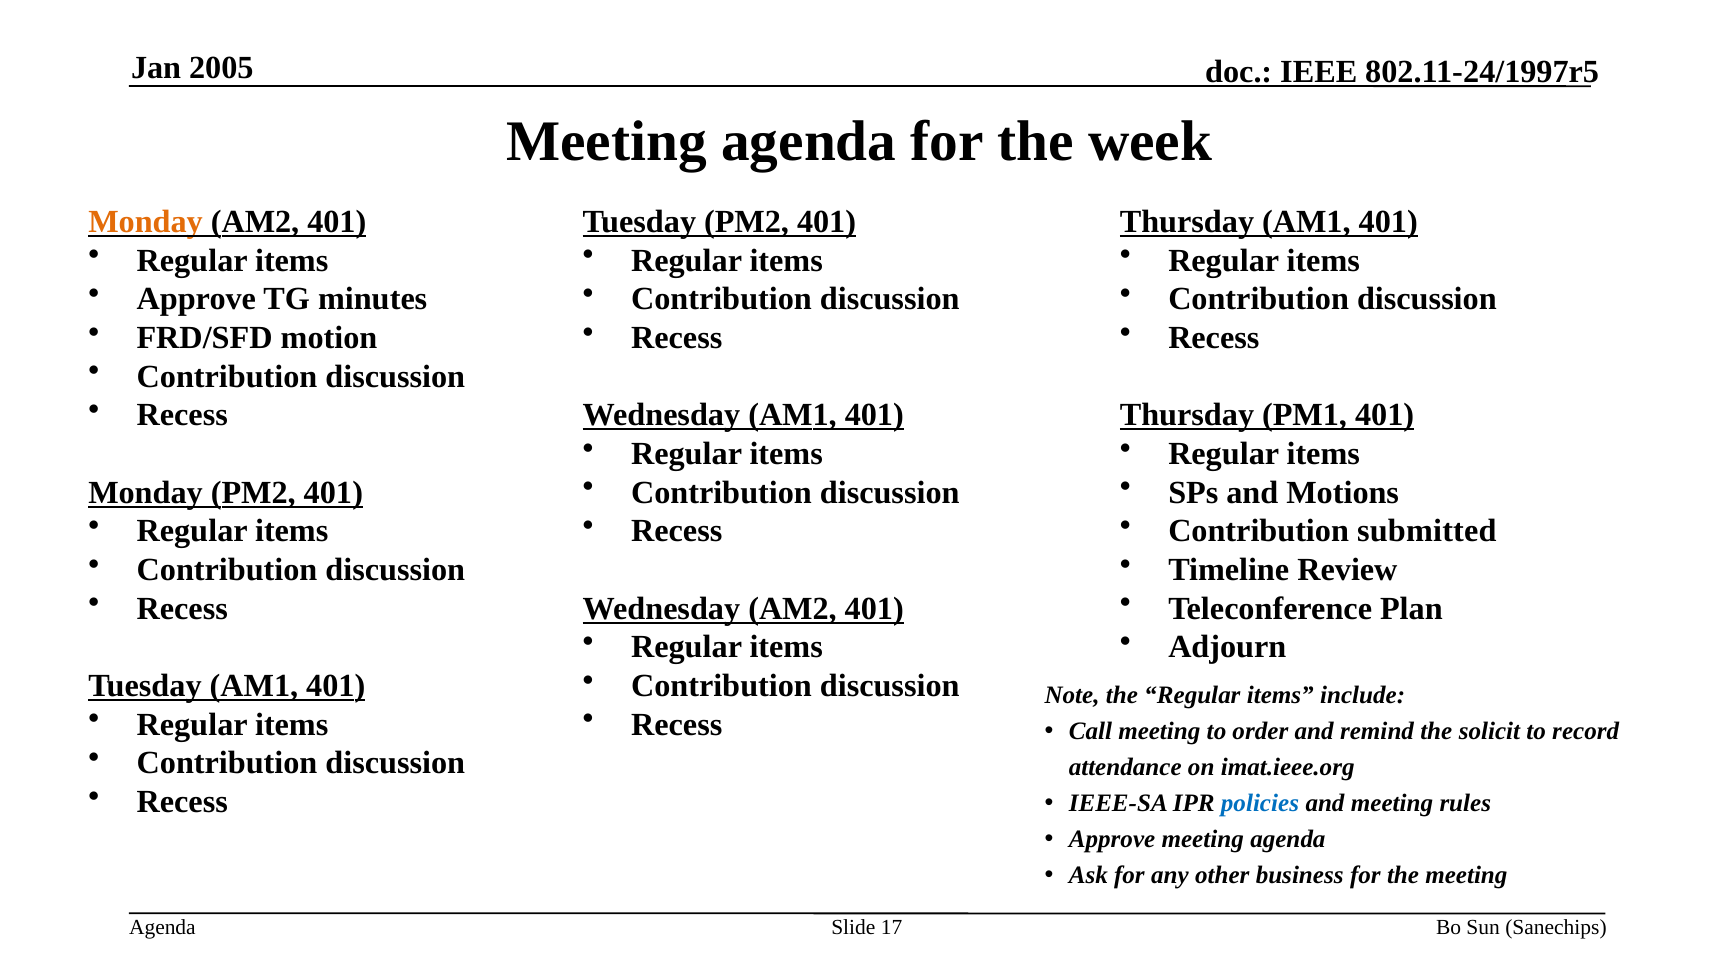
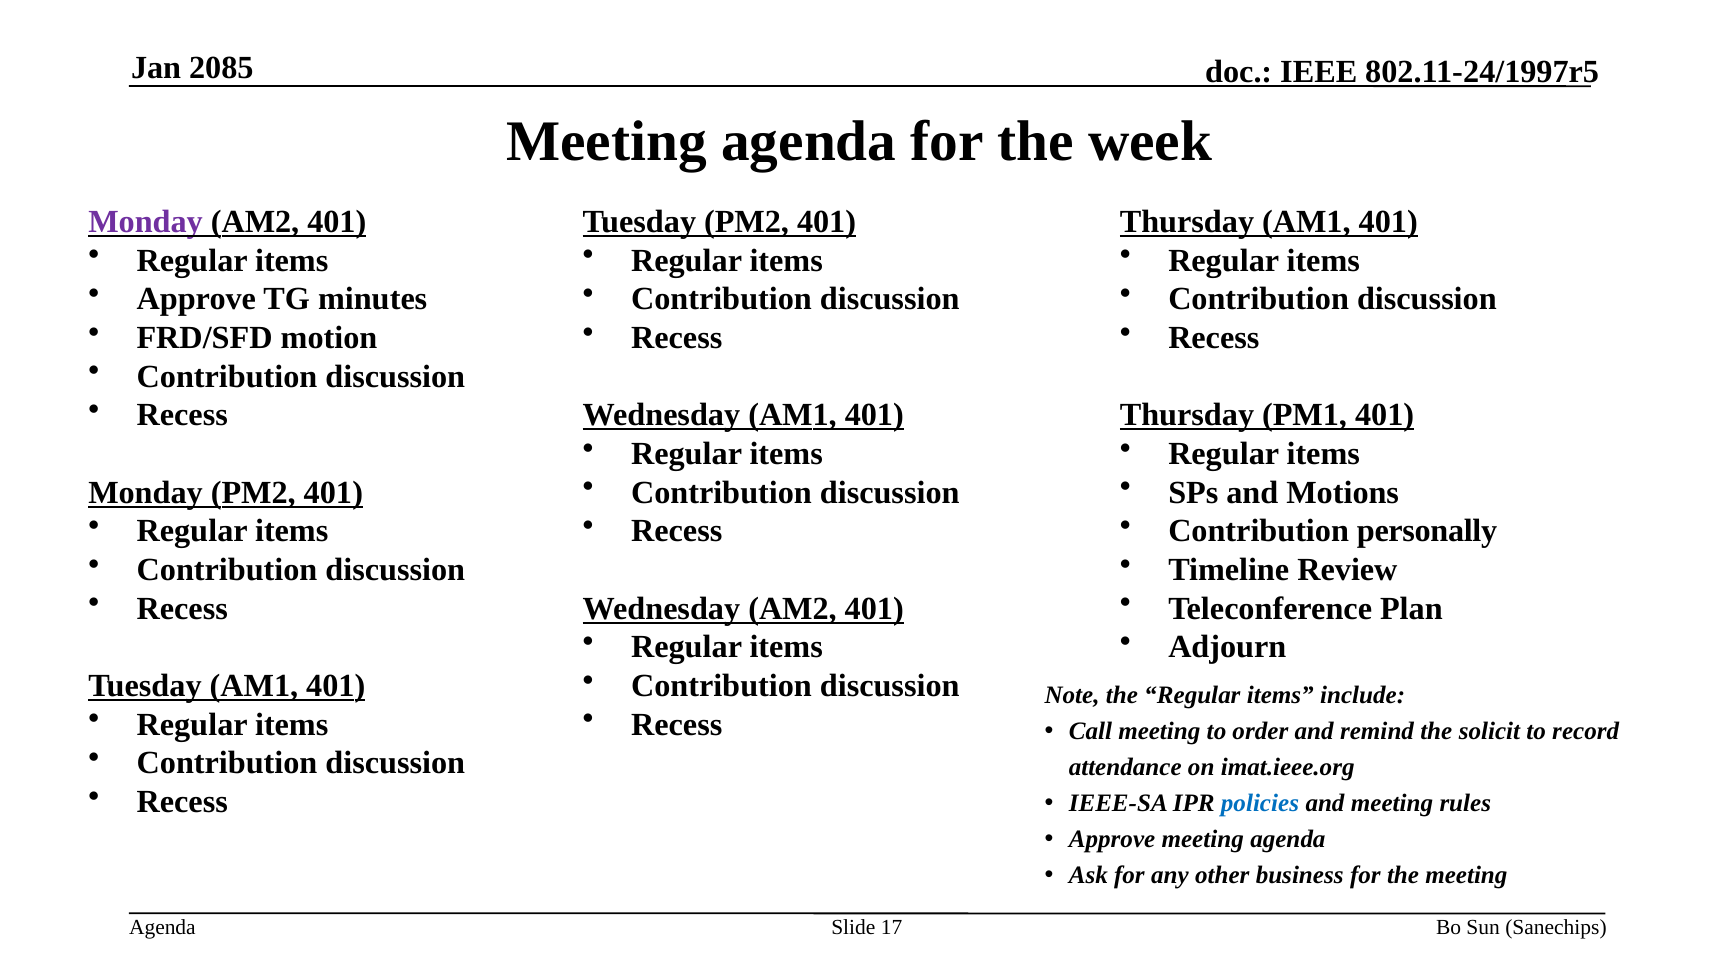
2005: 2005 -> 2085
Monday at (146, 222) colour: orange -> purple
submitted: submitted -> personally
